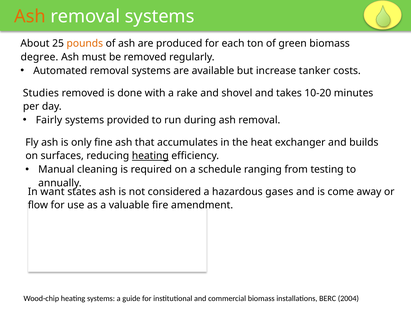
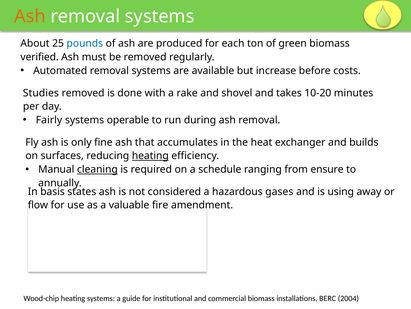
pounds colour: orange -> blue
degree: degree -> verified
tanker: tanker -> before
provided: provided -> operable
cleaning underline: none -> present
testing: testing -> ensure
want: want -> basis
come: come -> using
